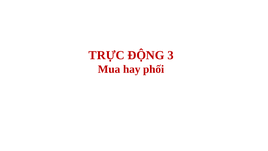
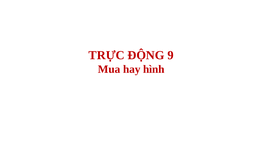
3: 3 -> 9
phối: phối -> hình
